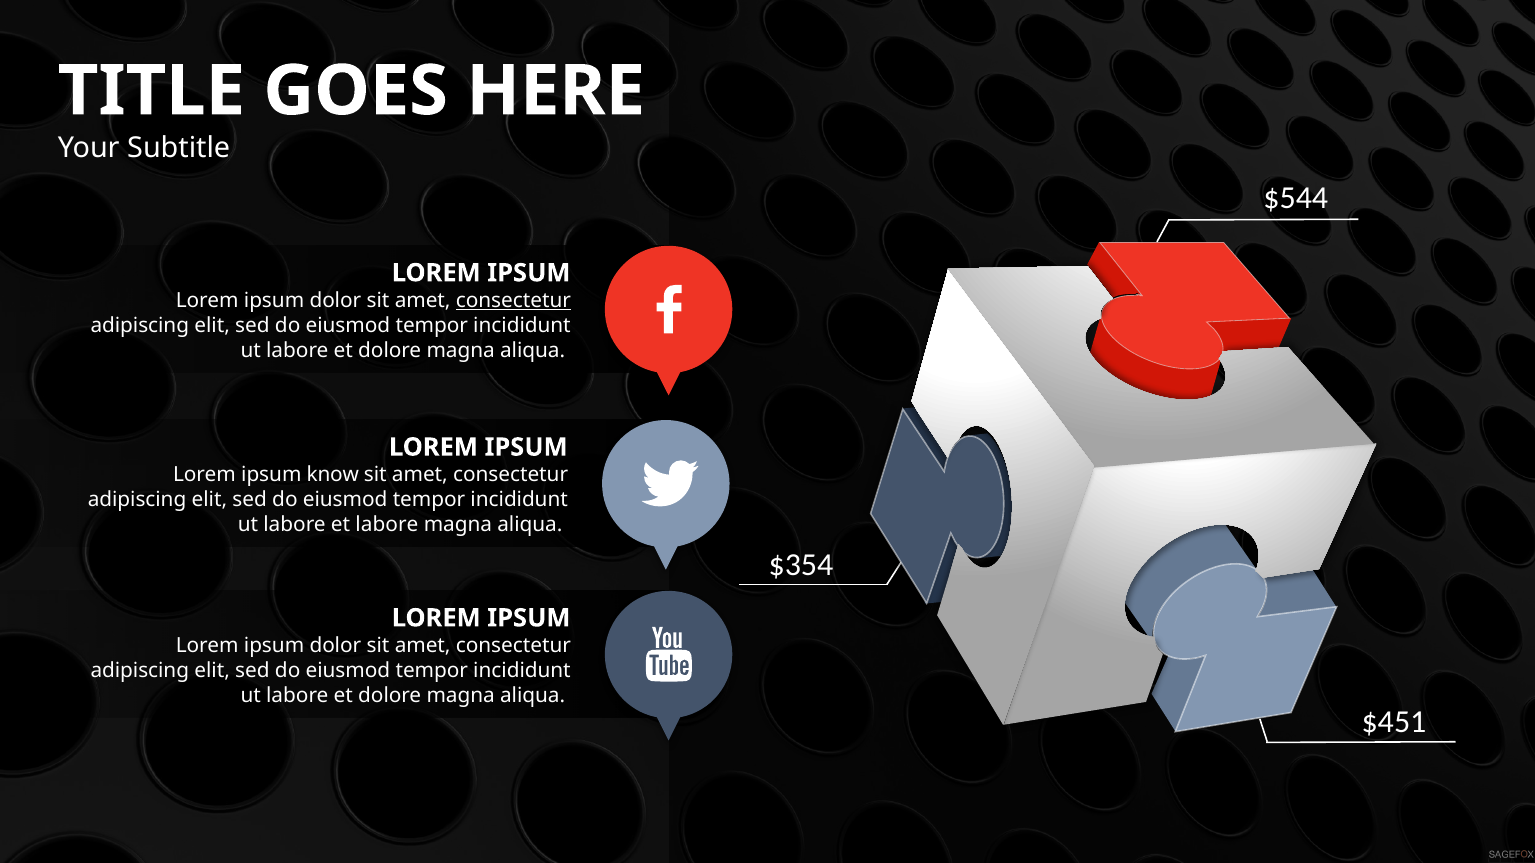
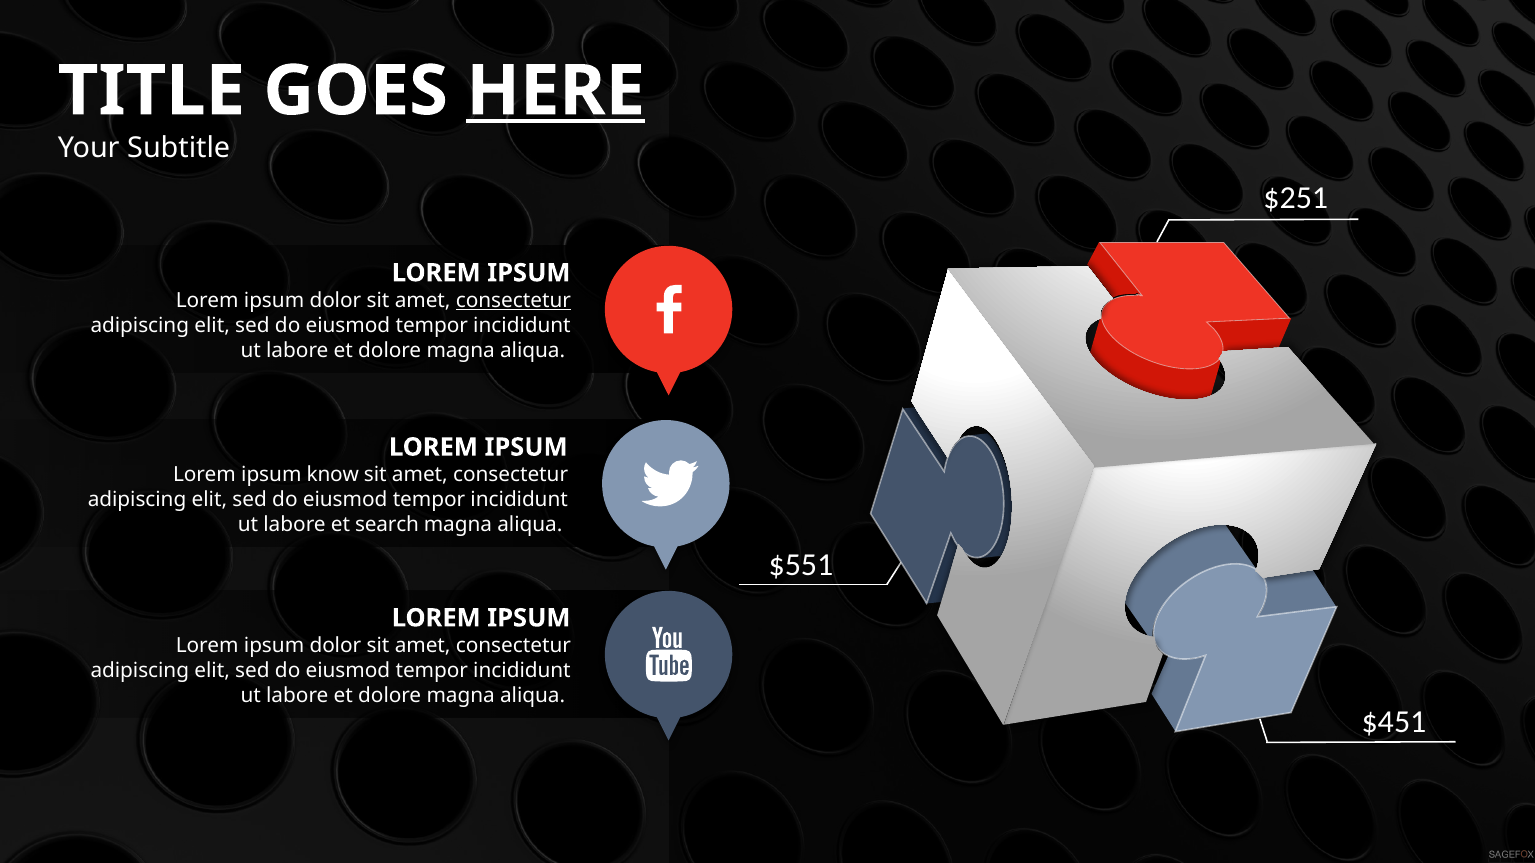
HERE underline: none -> present
$544: $544 -> $251
et labore: labore -> search
$354: $354 -> $551
